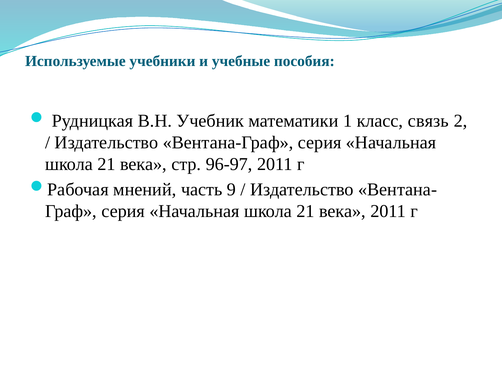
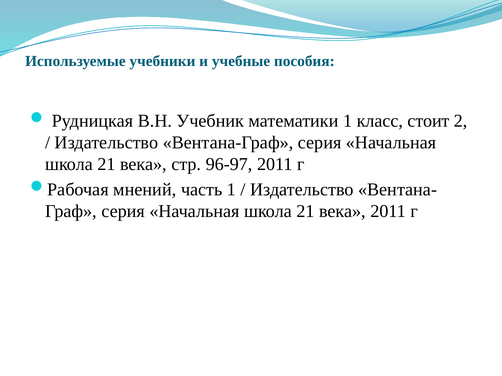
связь: связь -> стоит
часть 9: 9 -> 1
